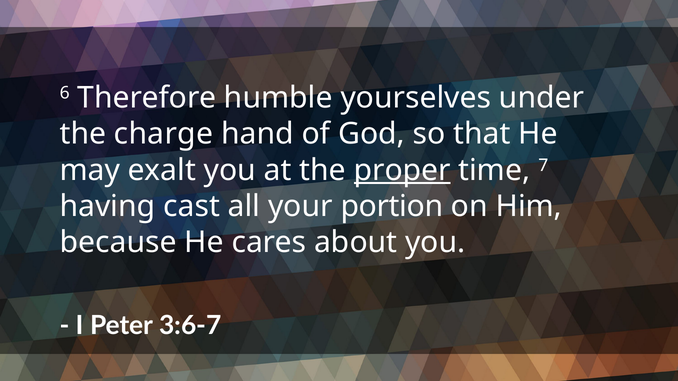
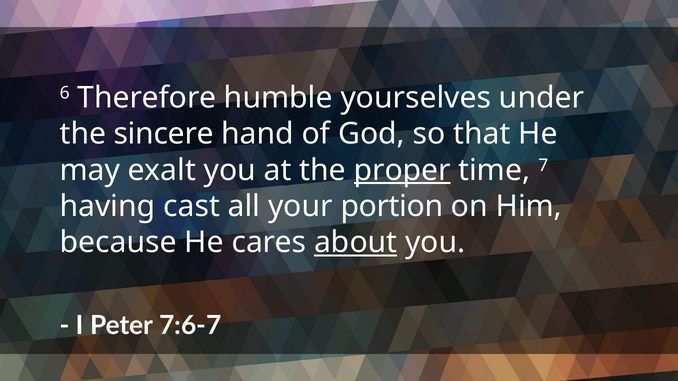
charge: charge -> sincere
about underline: none -> present
3:6-7: 3:6-7 -> 7:6-7
